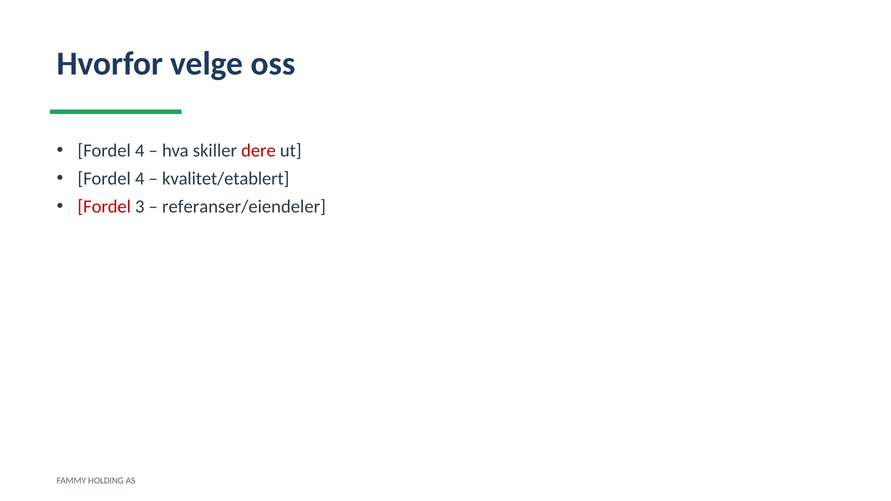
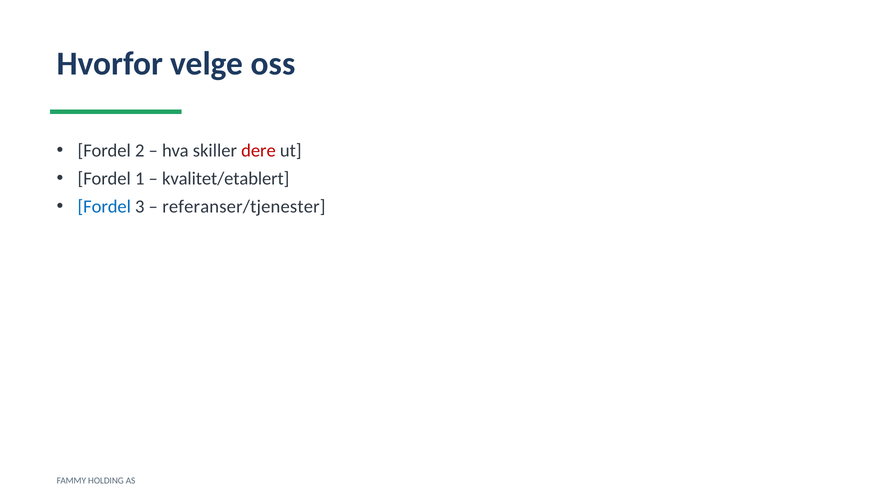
4 at (140, 151): 4 -> 2
4 at (140, 179): 4 -> 1
Fordel at (104, 207) colour: red -> blue
referanser/eiendeler: referanser/eiendeler -> referanser/tjenester
